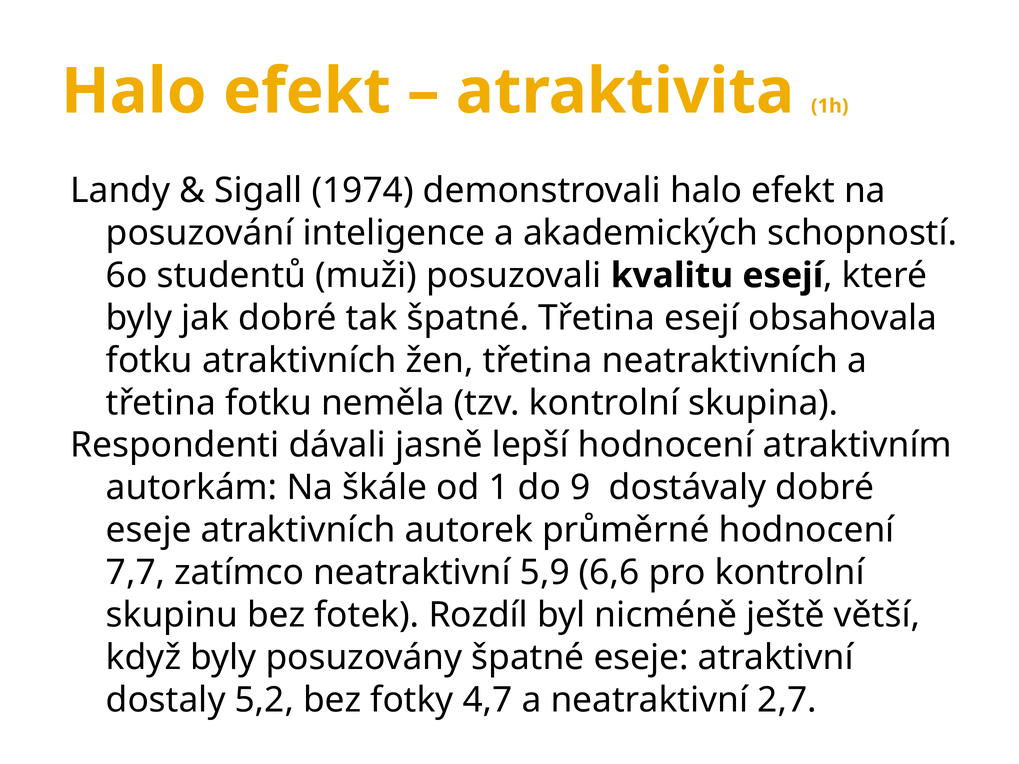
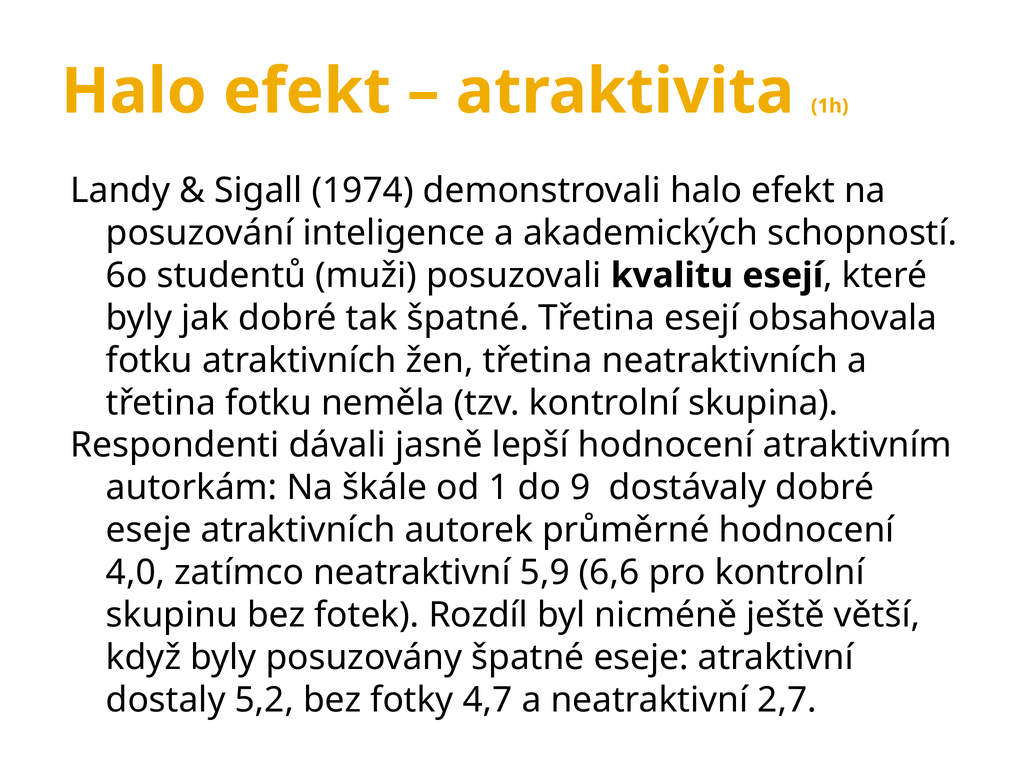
7,7: 7,7 -> 4,0
